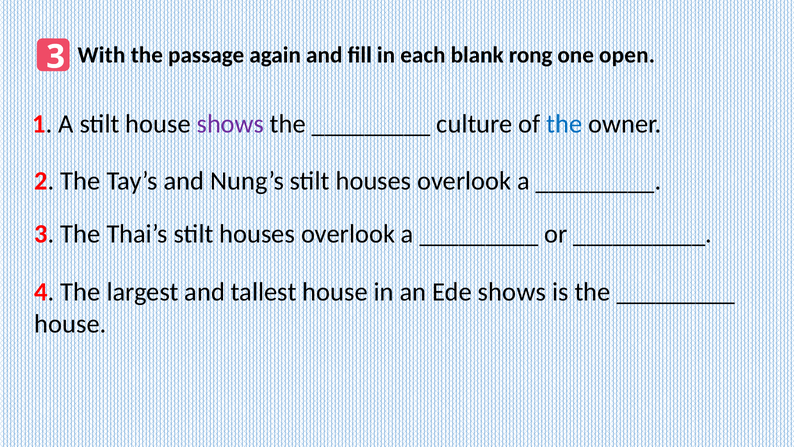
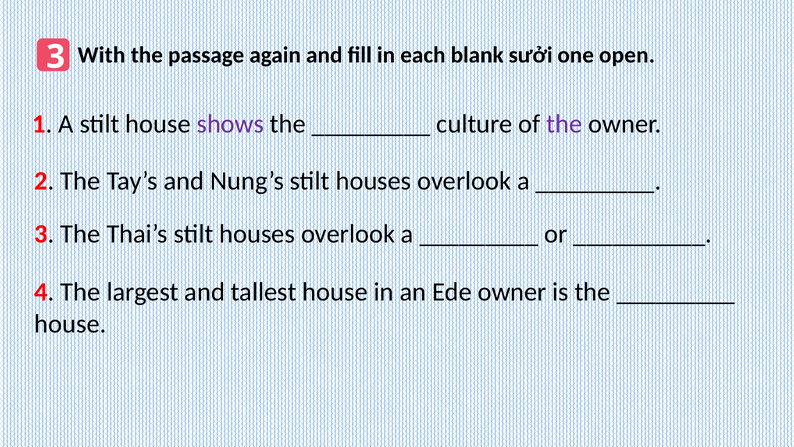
rong: rong -> sưởi
the at (564, 124) colour: blue -> purple
Ede shows: shows -> owner
